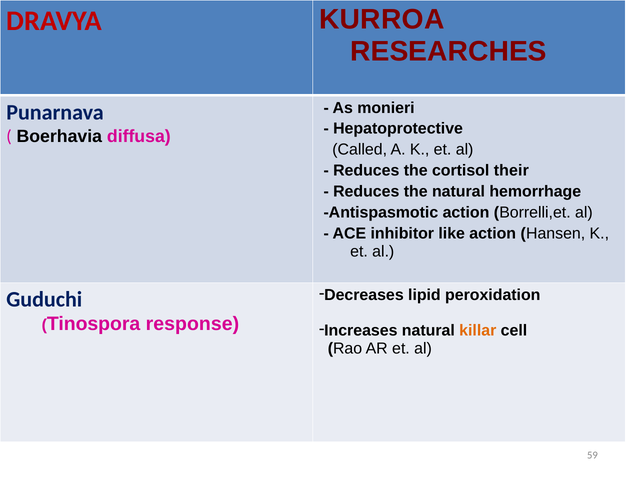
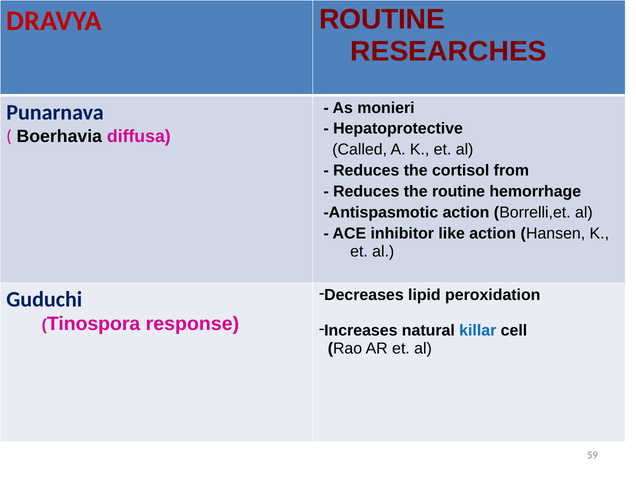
DRAVYA KURROA: KURROA -> ROUTINE
their: their -> from
the natural: natural -> routine
killar colour: orange -> blue
